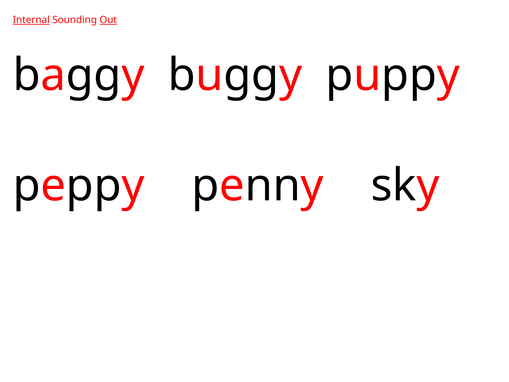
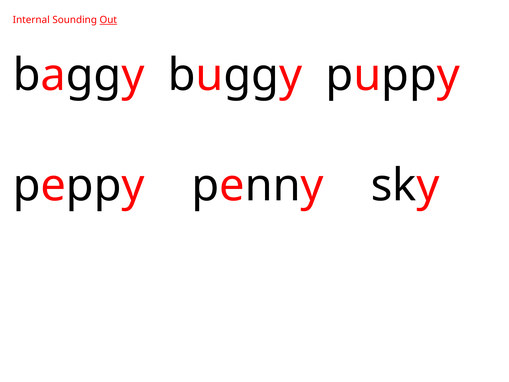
Internal underline: present -> none
